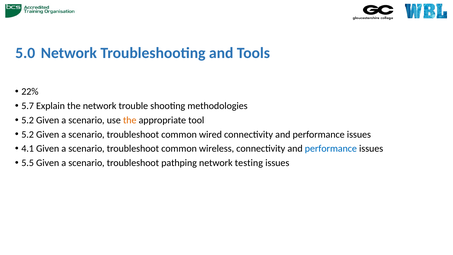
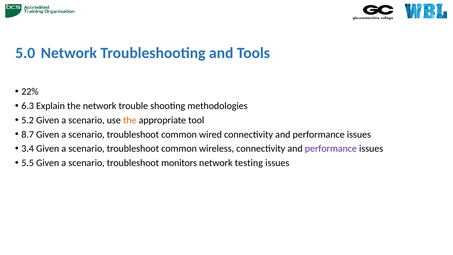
5.7: 5.7 -> 6.3
5.2 at (28, 134): 5.2 -> 8.7
4.1: 4.1 -> 3.4
performance at (331, 149) colour: blue -> purple
pathping: pathping -> monitors
